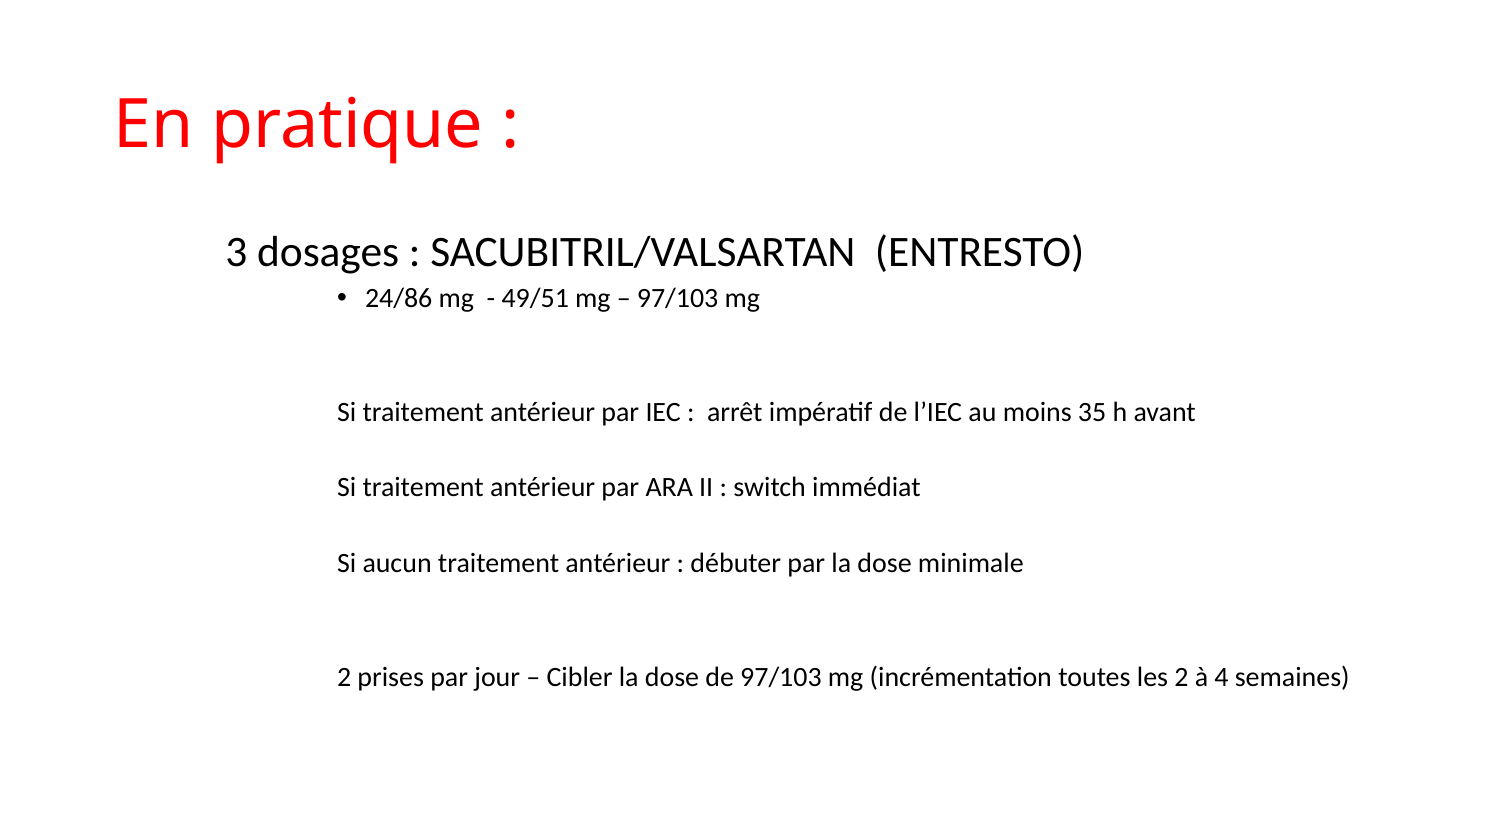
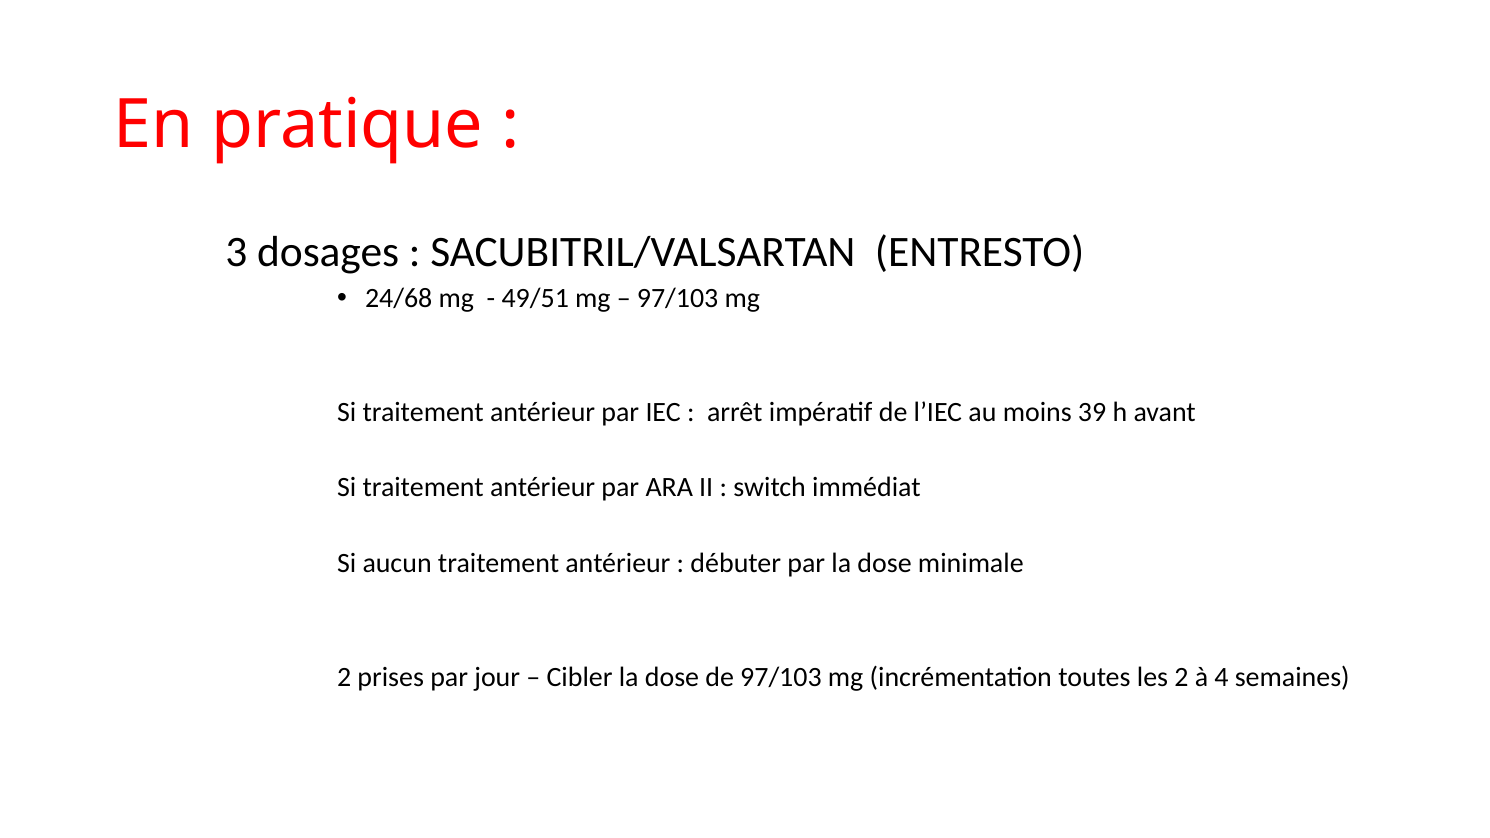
24/86: 24/86 -> 24/68
35: 35 -> 39
